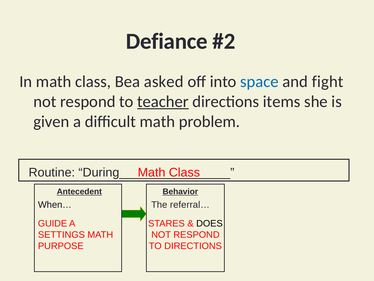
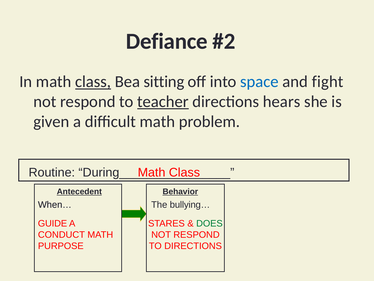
class at (93, 82) underline: none -> present
asked: asked -> sitting
items: items -> hears
referral…: referral… -> bullying…
DOES colour: black -> green
SETTINGS: SETTINGS -> CONDUCT
